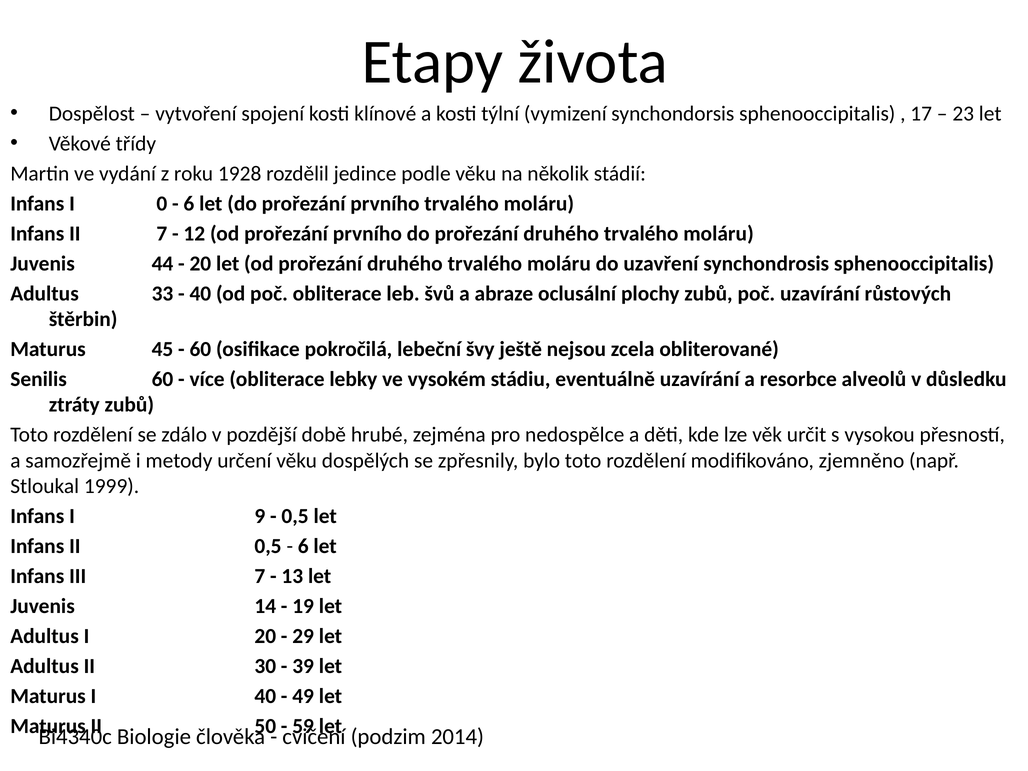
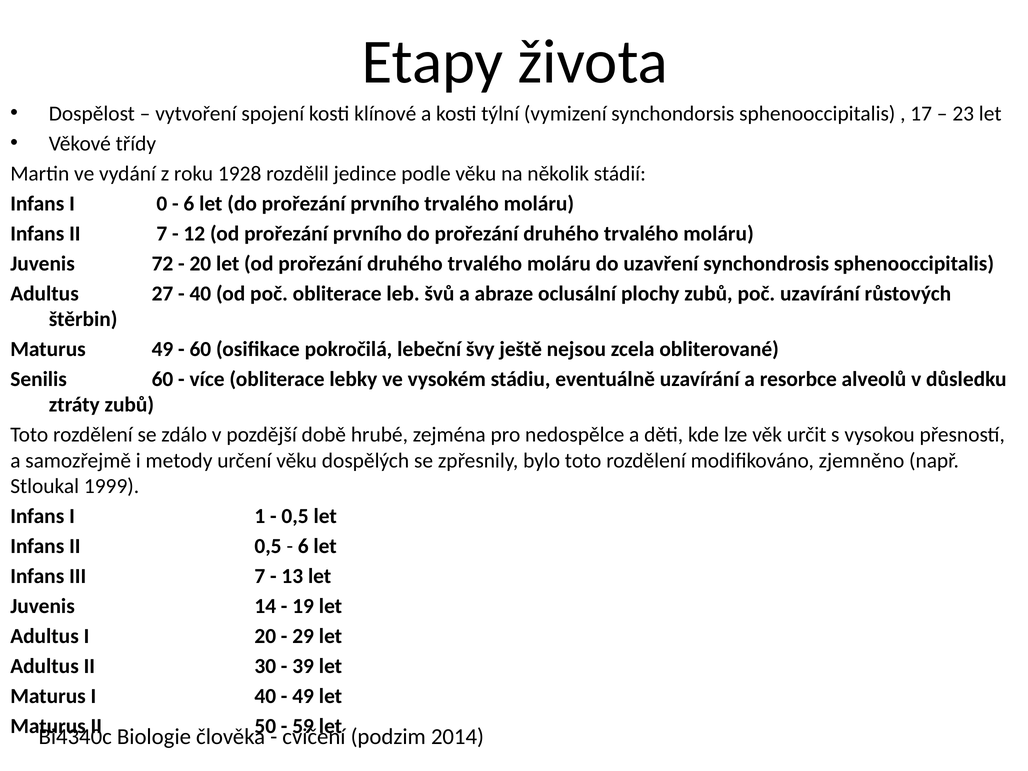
44: 44 -> 72
33: 33 -> 27
Maturus 45: 45 -> 49
9: 9 -> 1
